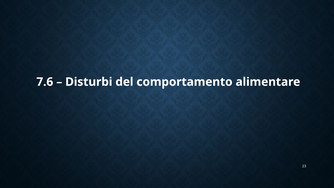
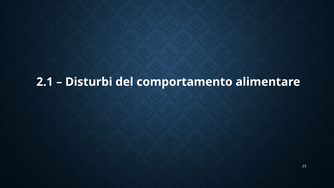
7.6: 7.6 -> 2.1
